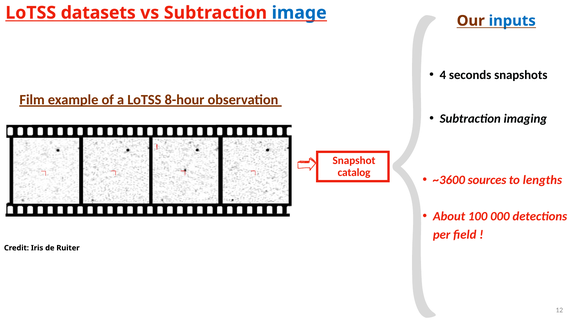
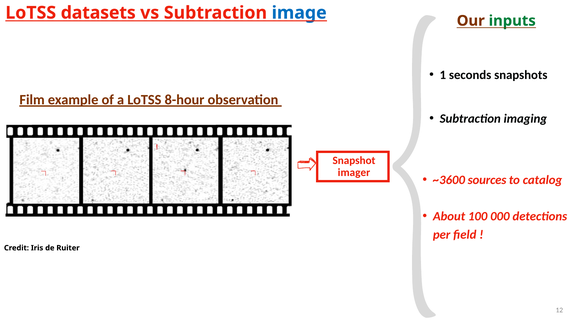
inputs colour: blue -> green
4: 4 -> 1
catalog: catalog -> imager
lengths: lengths -> catalog
